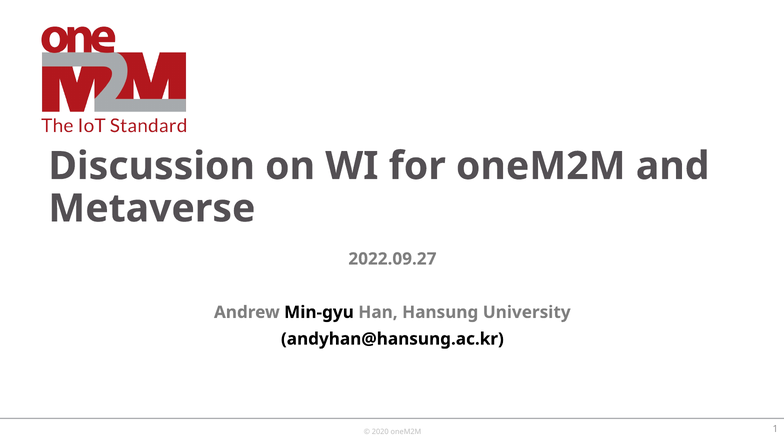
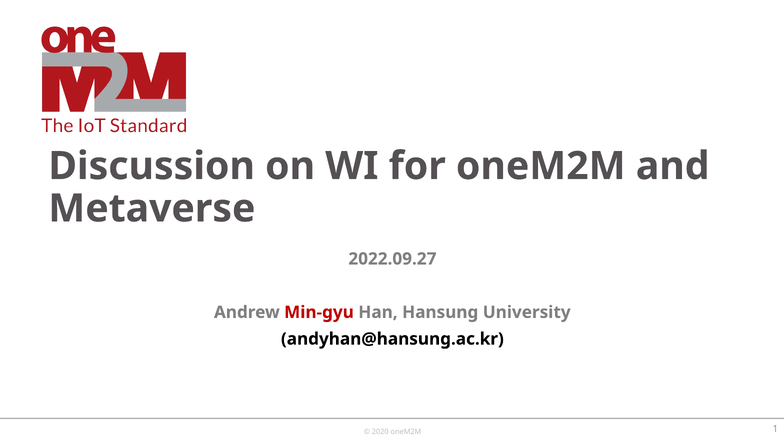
Min-gyu colour: black -> red
